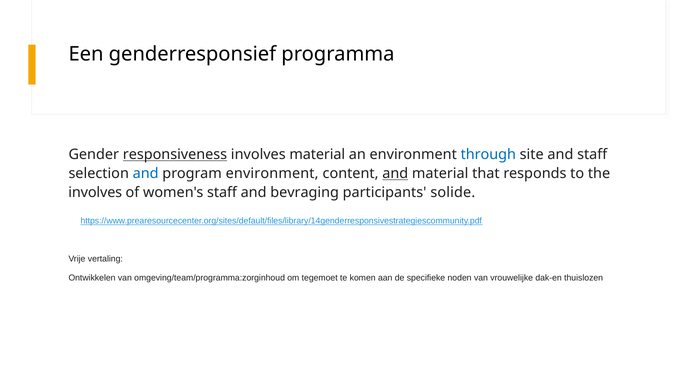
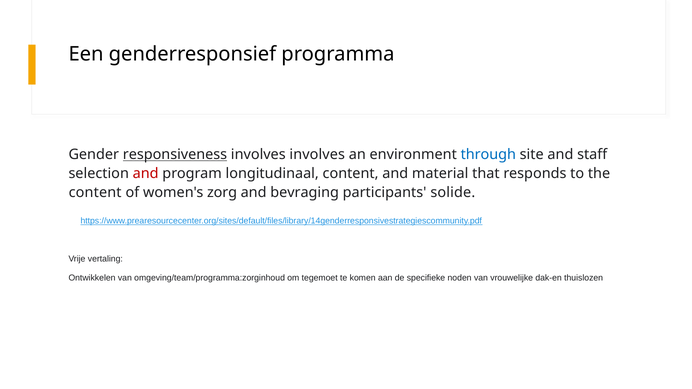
involves material: material -> involves
and at (146, 174) colour: blue -> red
program environment: environment -> longitudinaal
and at (395, 174) underline: present -> none
involves at (95, 193): involves -> content
women's staff: staff -> zorg
